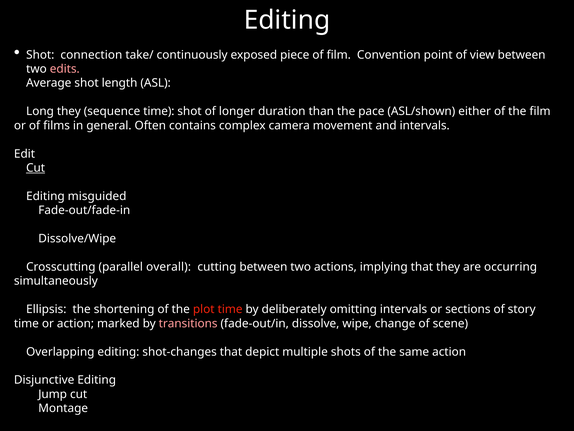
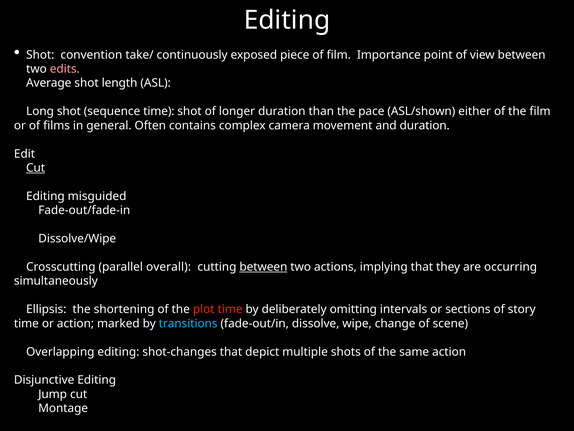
connection: connection -> convention
Convention: Convention -> Importance
Long they: they -> shot
and intervals: intervals -> duration
between at (263, 267) underline: none -> present
transitions colour: pink -> light blue
